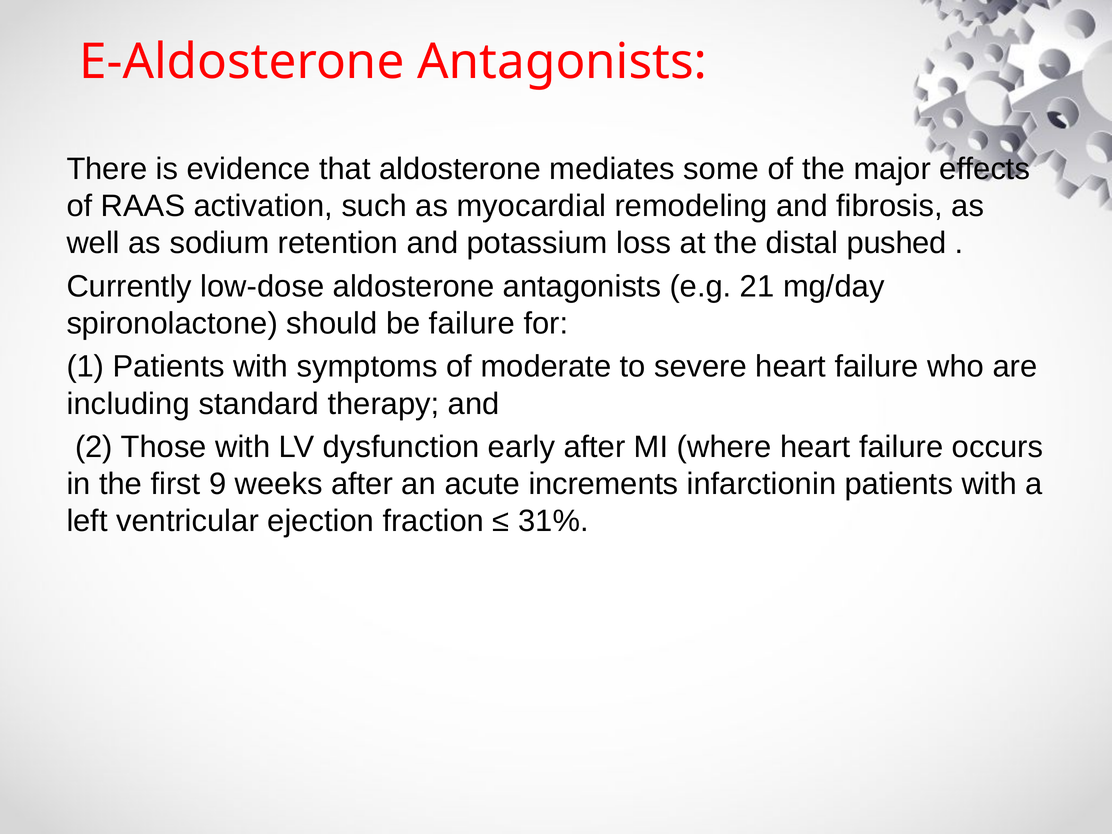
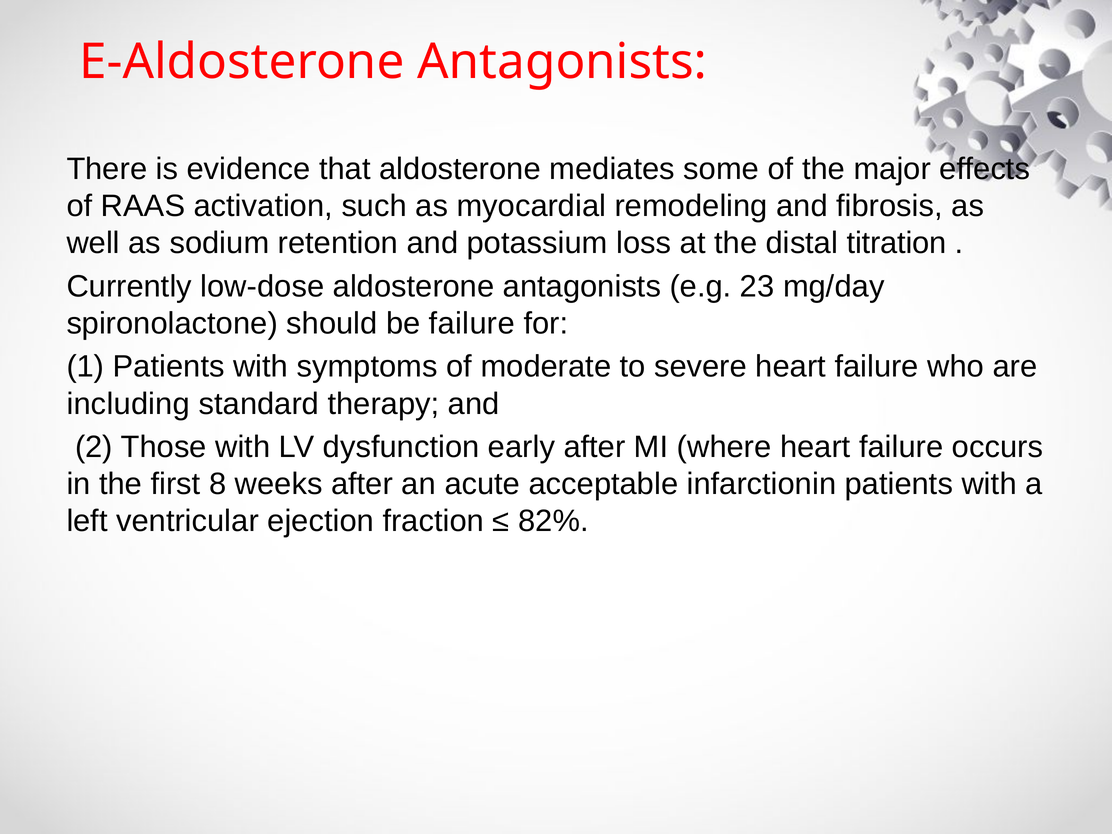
pushed: pushed -> titration
21: 21 -> 23
9: 9 -> 8
increments: increments -> acceptable
31%: 31% -> 82%
